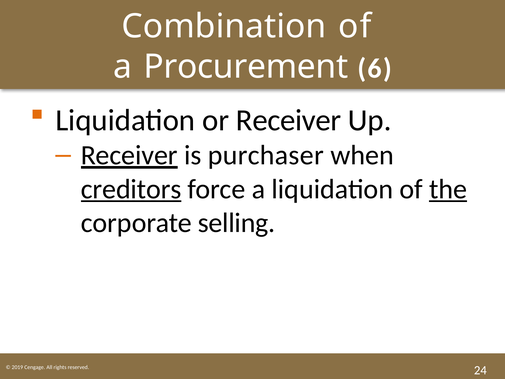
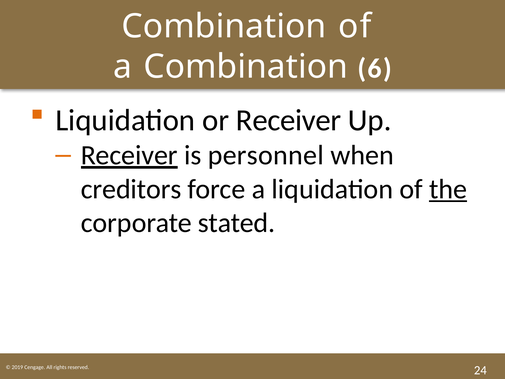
a Procurement: Procurement -> Combination
purchaser: purchaser -> personnel
creditors underline: present -> none
selling: selling -> stated
